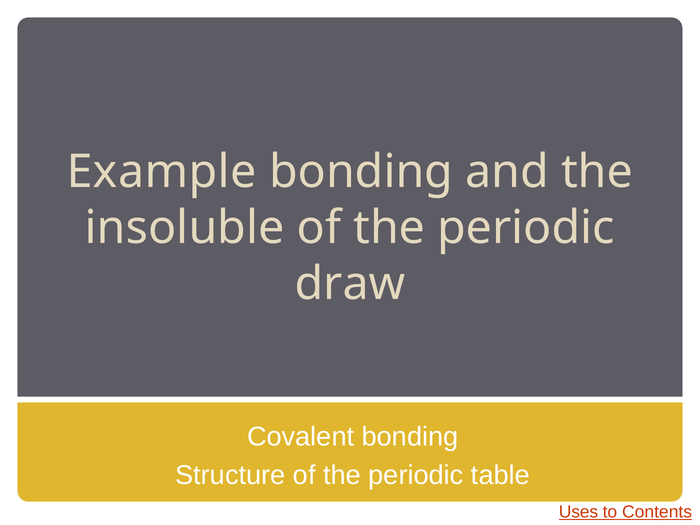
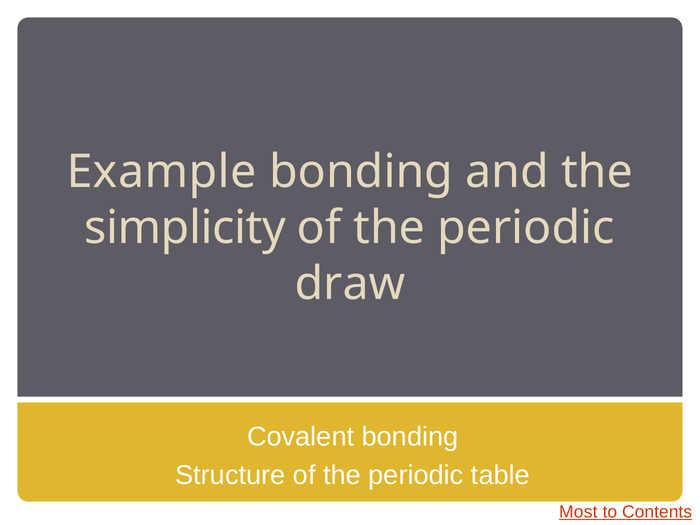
insoluble: insoluble -> simplicity
Uses: Uses -> Most
